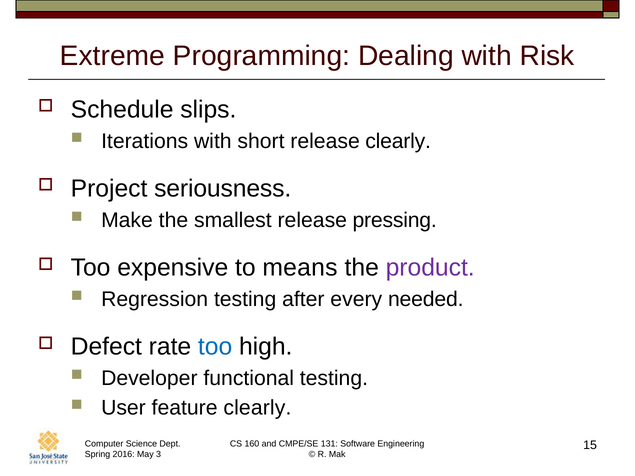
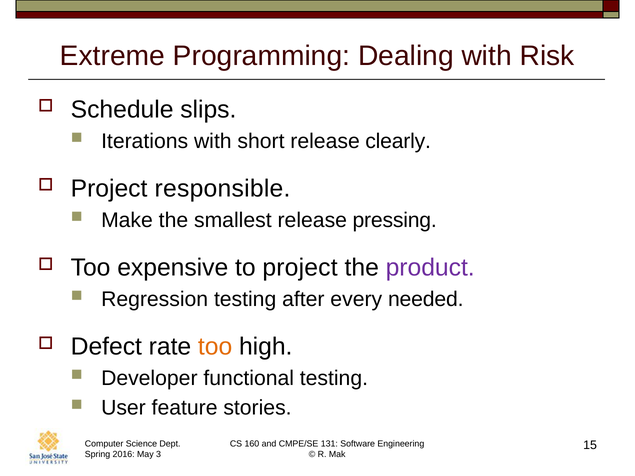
seriousness: seriousness -> responsible
to means: means -> project
too at (215, 347) colour: blue -> orange
feature clearly: clearly -> stories
